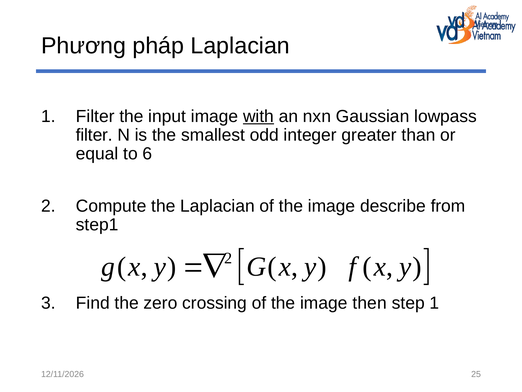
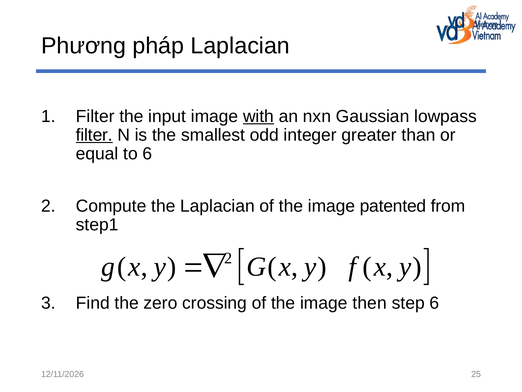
filter at (94, 135) underline: none -> present
describe: describe -> patented
step 1: 1 -> 6
